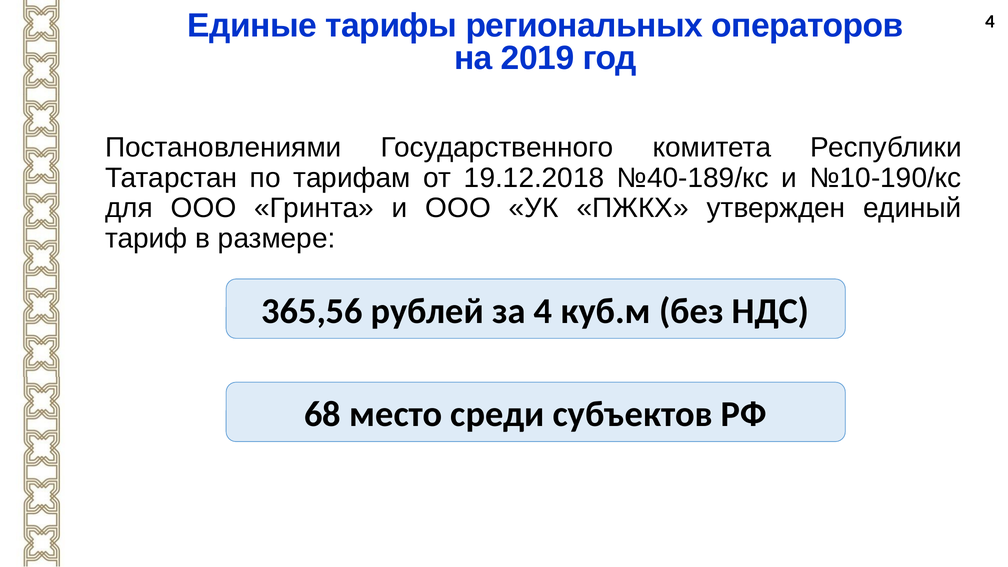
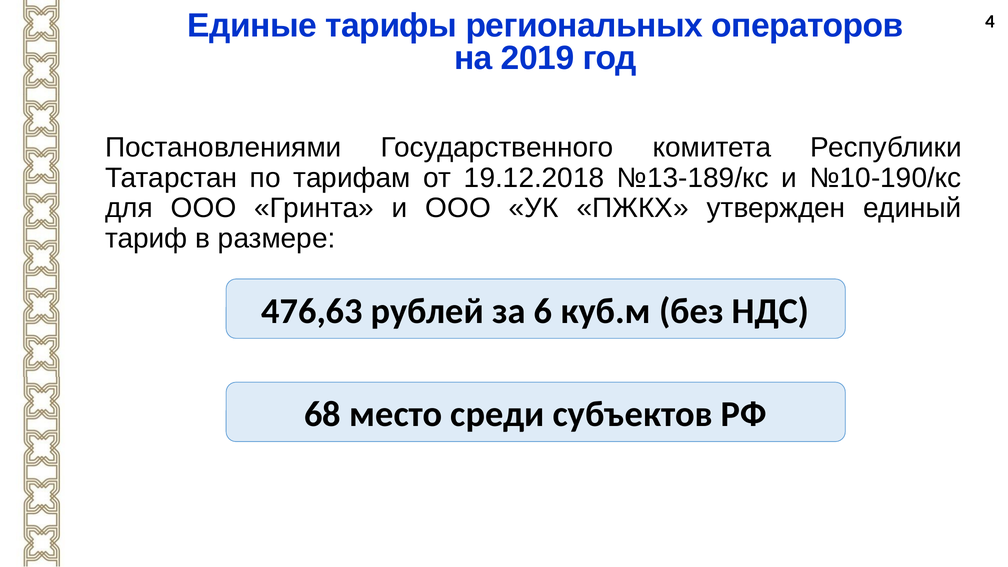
№40-189/кс: №40-189/кс -> №13-189/кс
365,56: 365,56 -> 476,63
за 4: 4 -> 6
